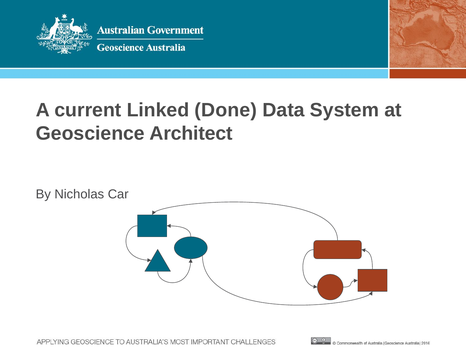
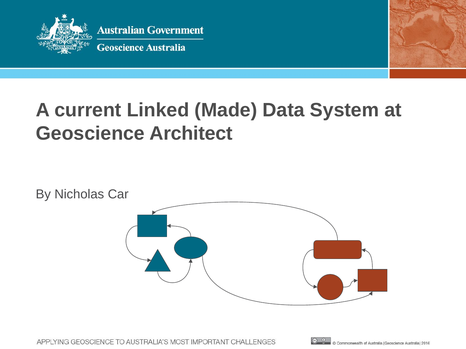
Done: Done -> Made
